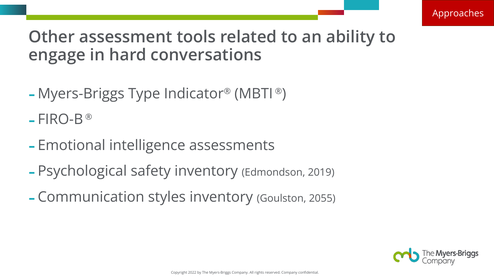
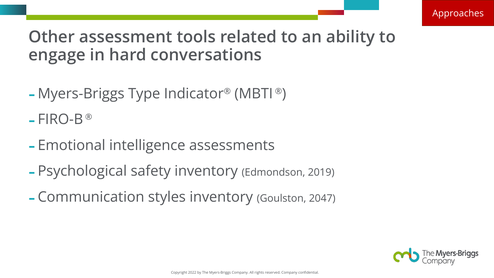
2055: 2055 -> 2047
